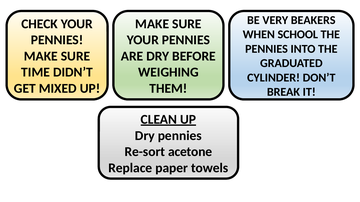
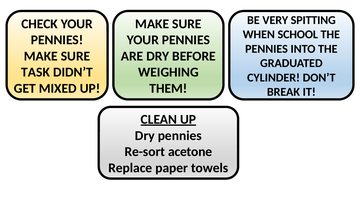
BEAKERS: BEAKERS -> SPITTING
TIME: TIME -> TASK
